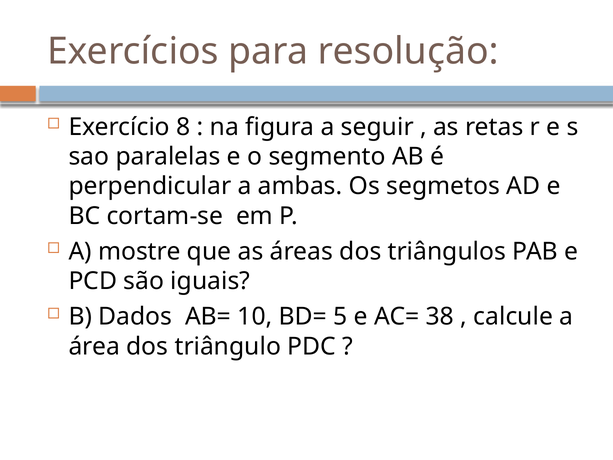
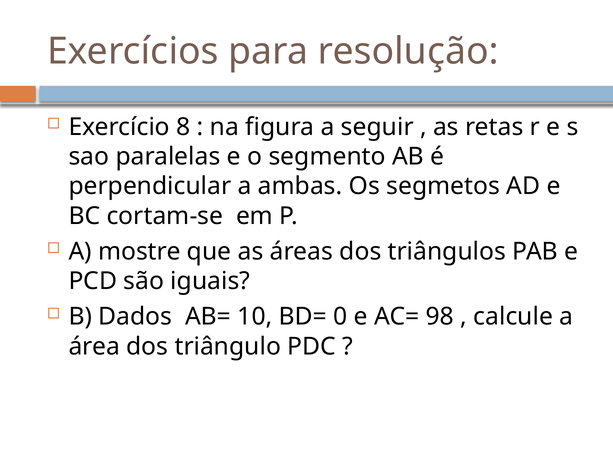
5: 5 -> 0
38: 38 -> 98
